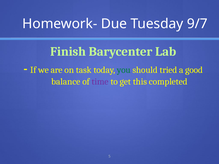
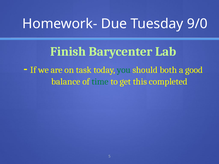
9/7: 9/7 -> 9/0
tried: tried -> both
time colour: purple -> green
